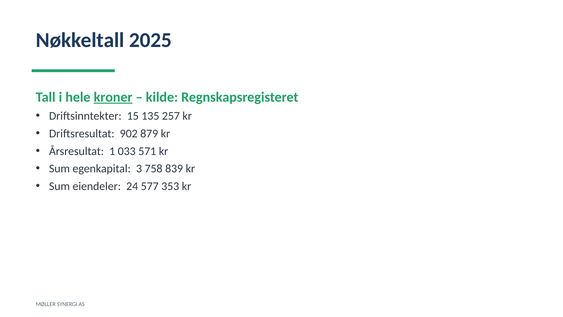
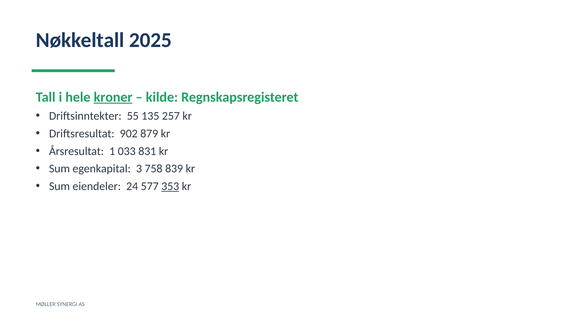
15: 15 -> 55
571: 571 -> 831
353 underline: none -> present
